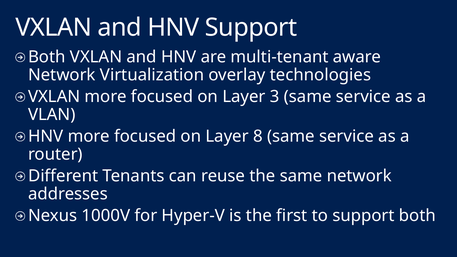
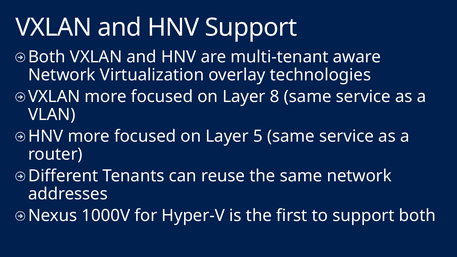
3: 3 -> 8
8: 8 -> 5
